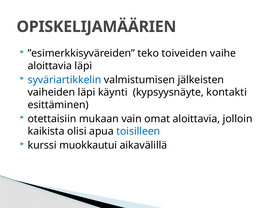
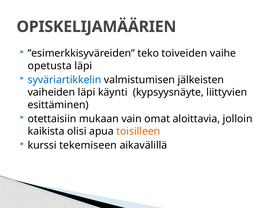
aloittavia at (50, 66): aloittavia -> opetusta
kontakti: kontakti -> liittyvien
toisilleen colour: blue -> orange
muokkautui: muokkautui -> tekemiseen
